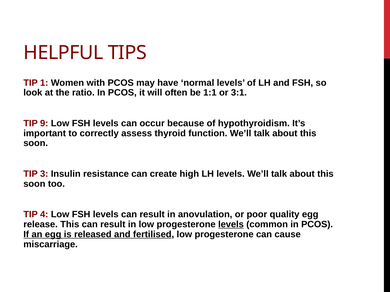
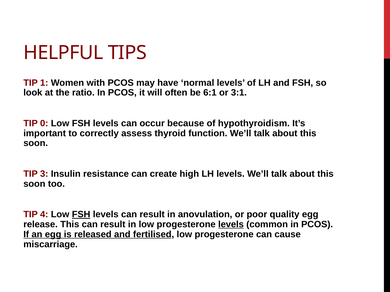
1:1: 1:1 -> 6:1
9: 9 -> 0
FSH at (81, 215) underline: none -> present
